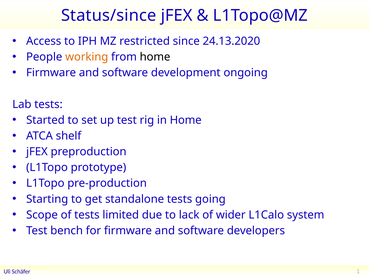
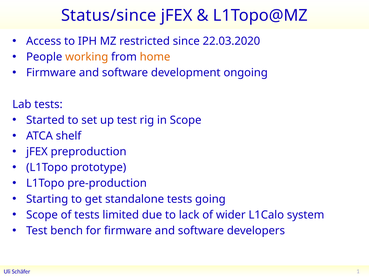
24.13.2020: 24.13.2020 -> 22.03.2020
home at (155, 57) colour: black -> orange
in Home: Home -> Scope
